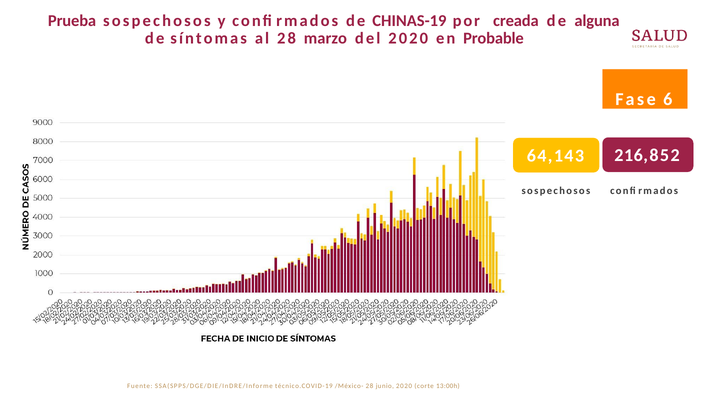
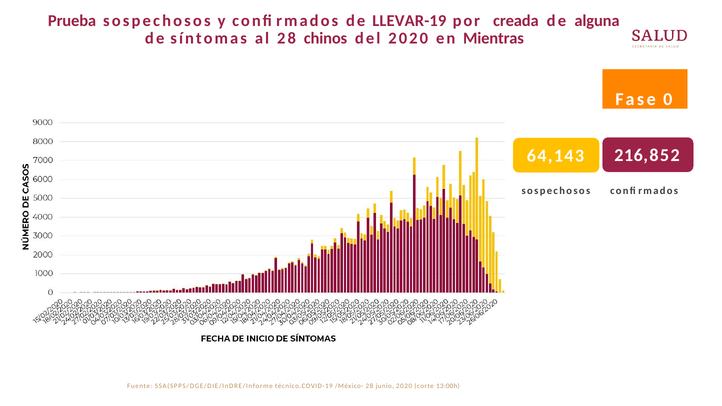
CHINAS-19: CHINAS-19 -> LLEVAR-19
marzo: marzo -> chinos
Probable: Probable -> Mientras
6: 6 -> 0
